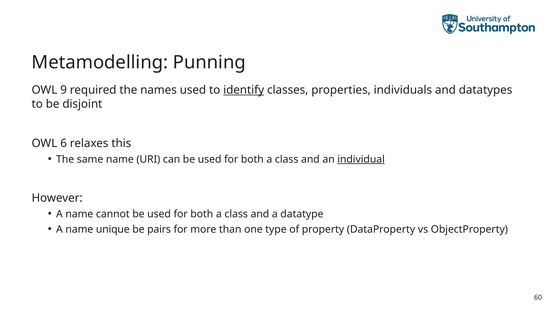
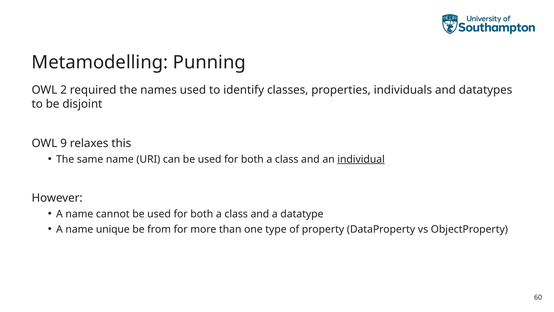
9: 9 -> 2
identify underline: present -> none
6: 6 -> 9
pairs: pairs -> from
